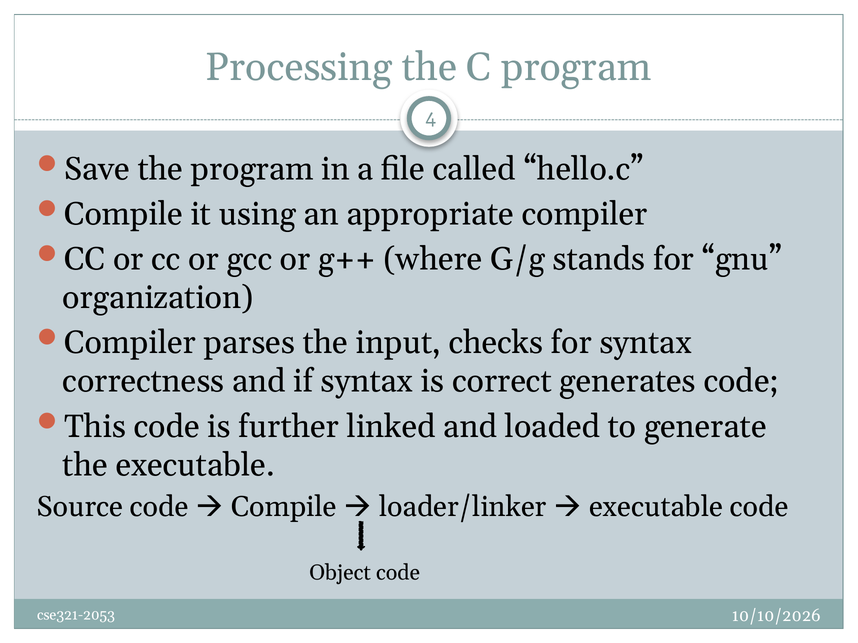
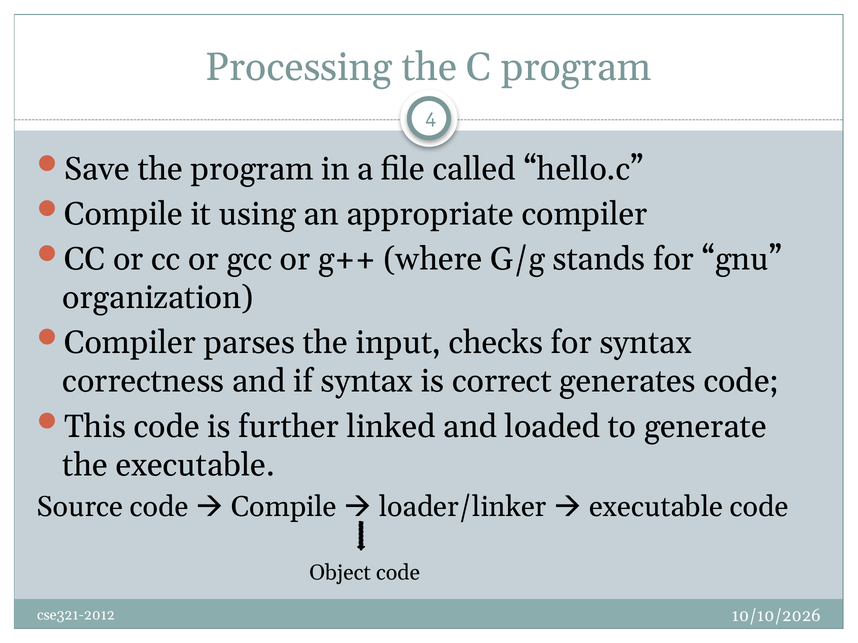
cse321-2053: cse321-2053 -> cse321-2012
